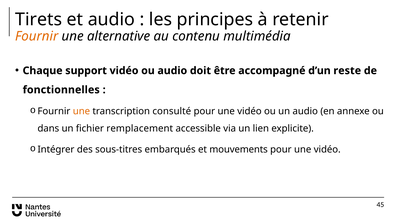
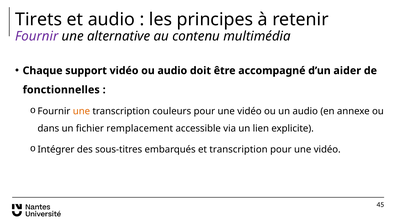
Fournir at (37, 36) colour: orange -> purple
reste: reste -> aider
consulté: consulté -> couleurs
et mouvements: mouvements -> transcription
